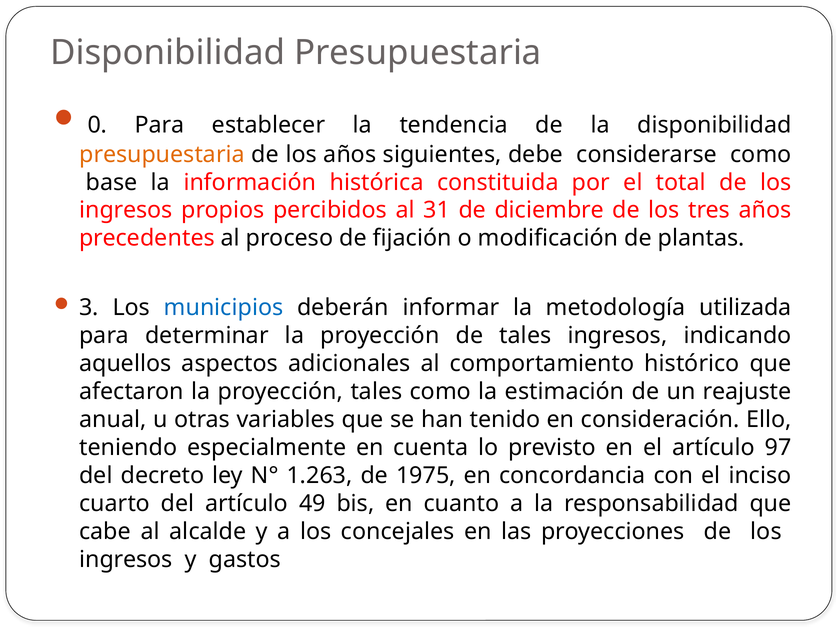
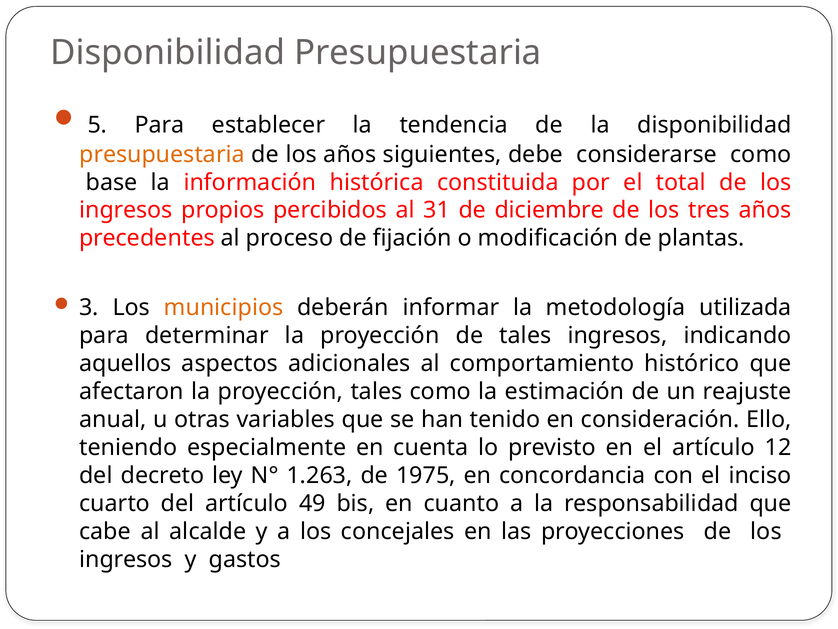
0: 0 -> 5
municipios colour: blue -> orange
97: 97 -> 12
